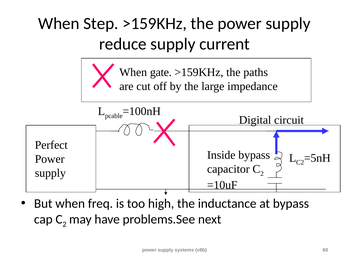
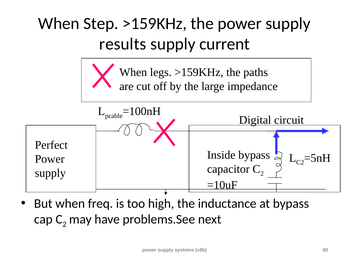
reduce: reduce -> results
gate: gate -> legs
